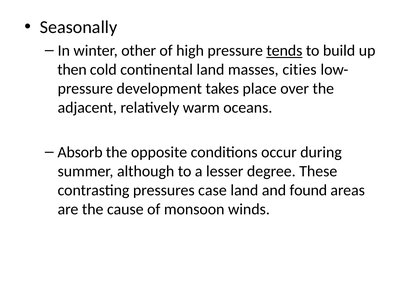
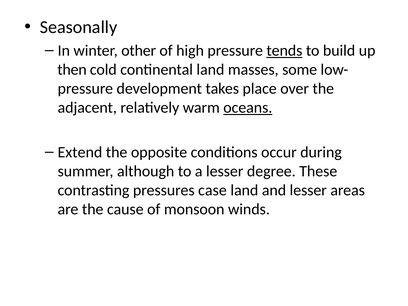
cities: cities -> some
oceans underline: none -> present
Absorb: Absorb -> Extend
and found: found -> lesser
